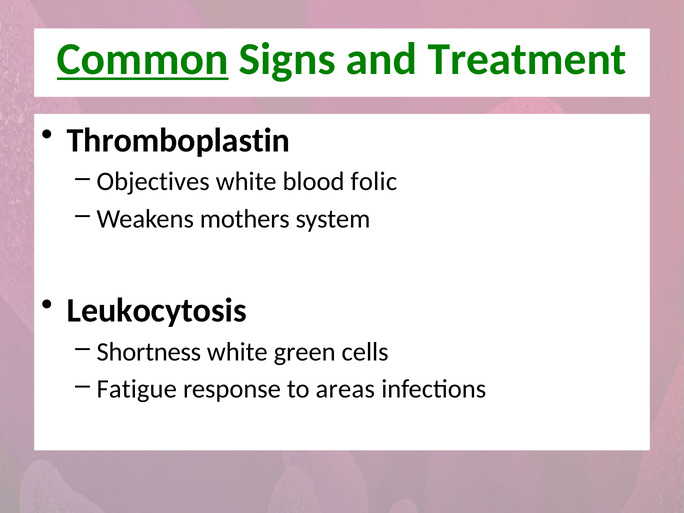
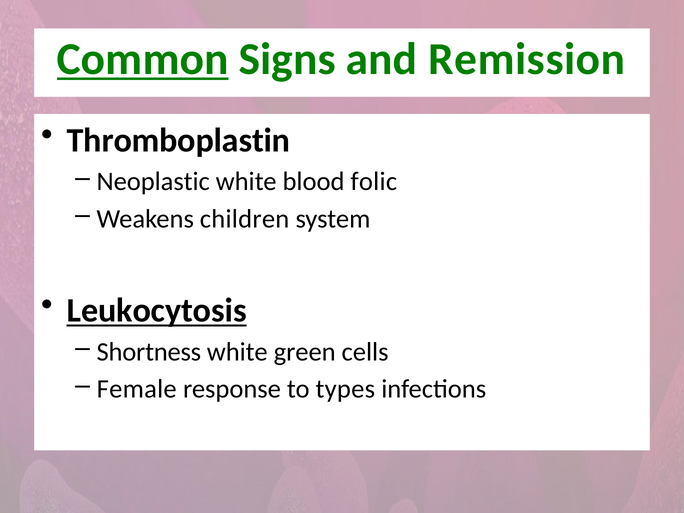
Treatment: Treatment -> Remission
Objectives: Objectives -> Neoplastic
mothers: mothers -> children
Leukocytosis underline: none -> present
Fatigue: Fatigue -> Female
areas: areas -> types
